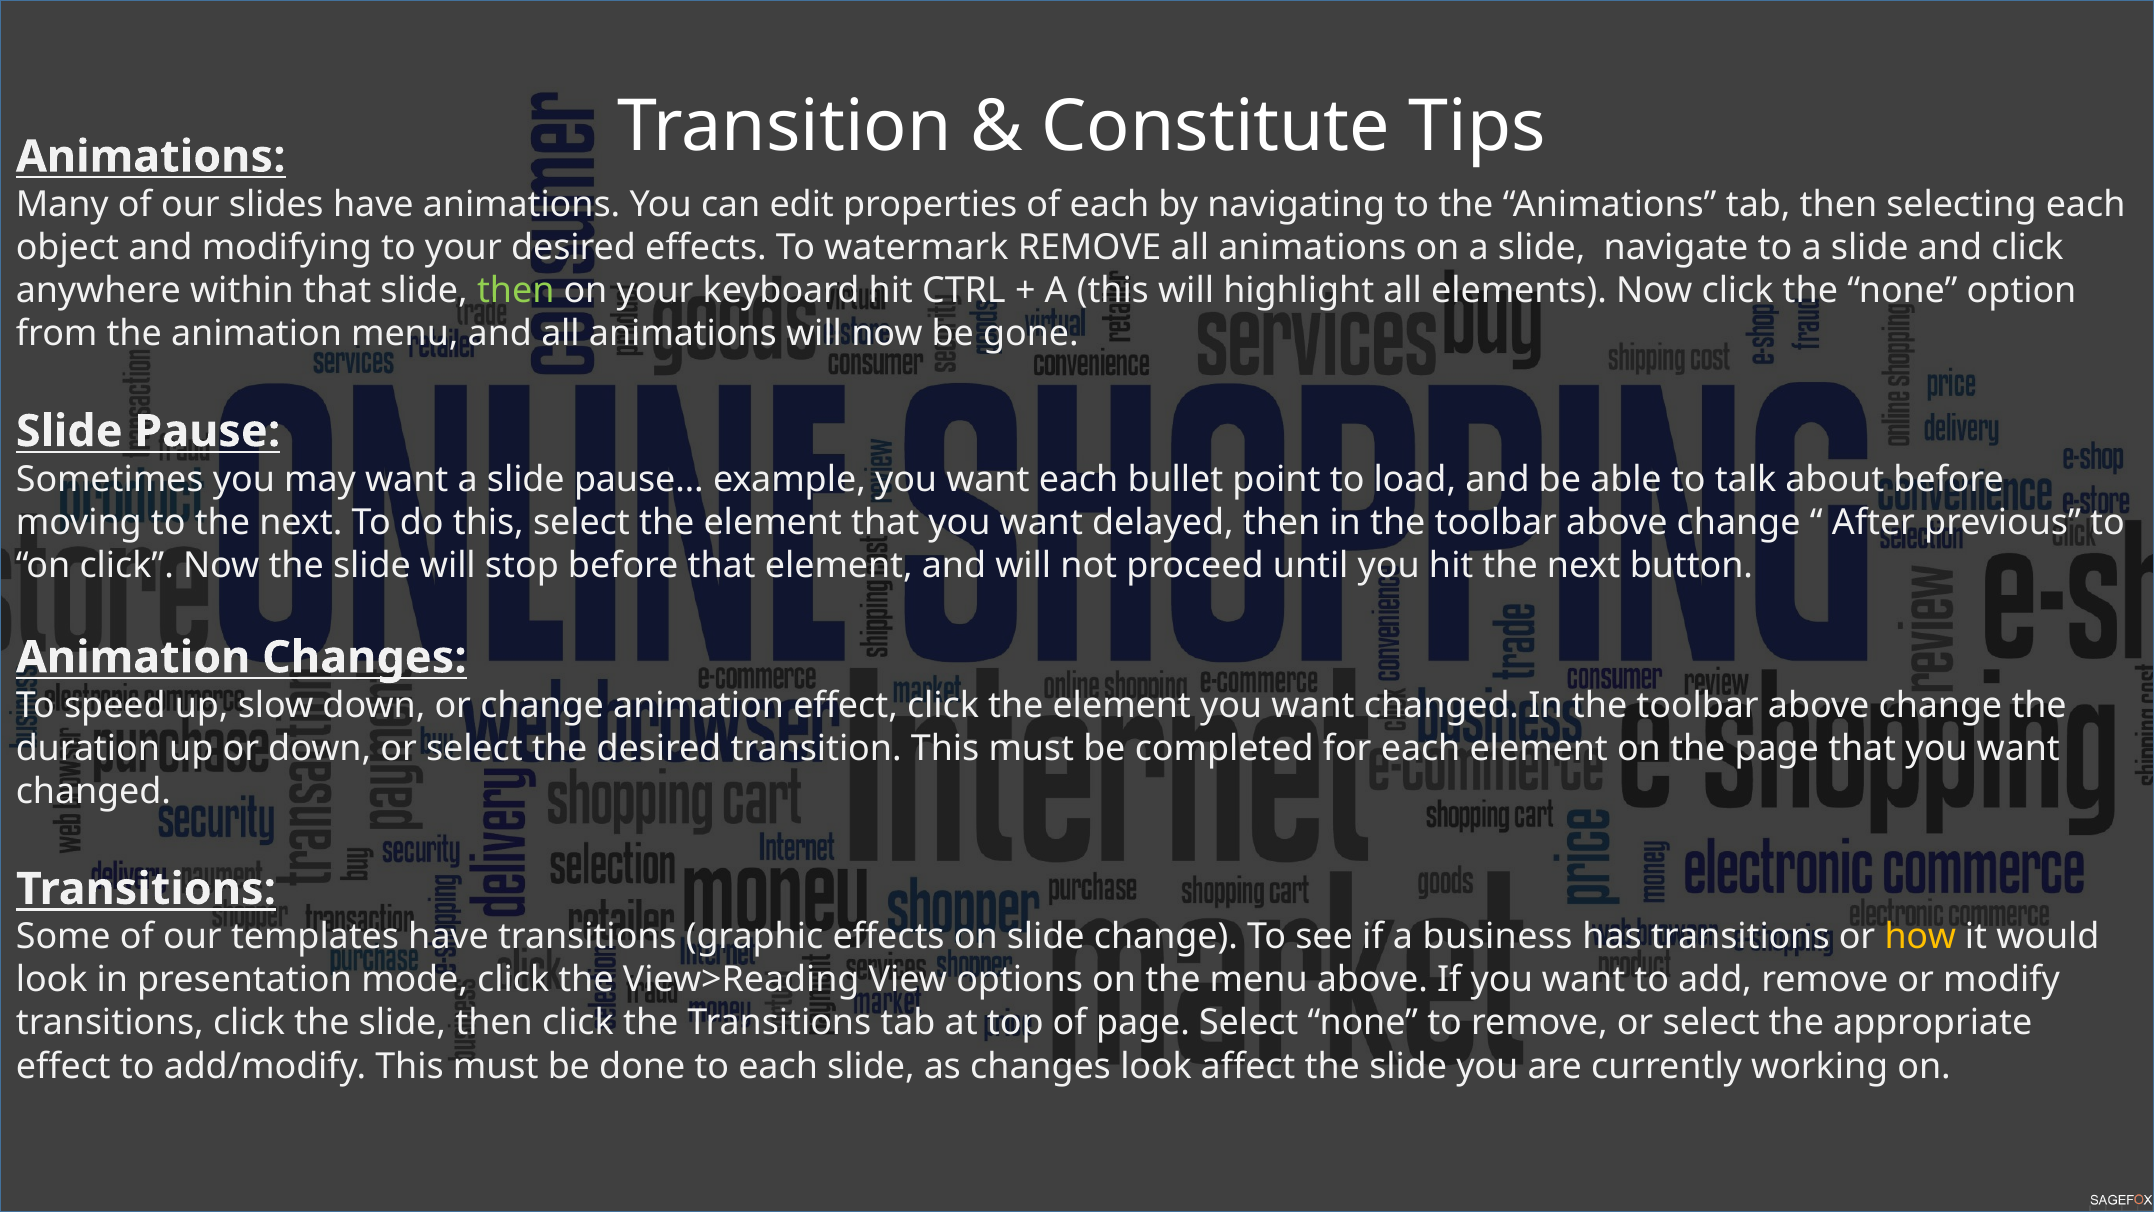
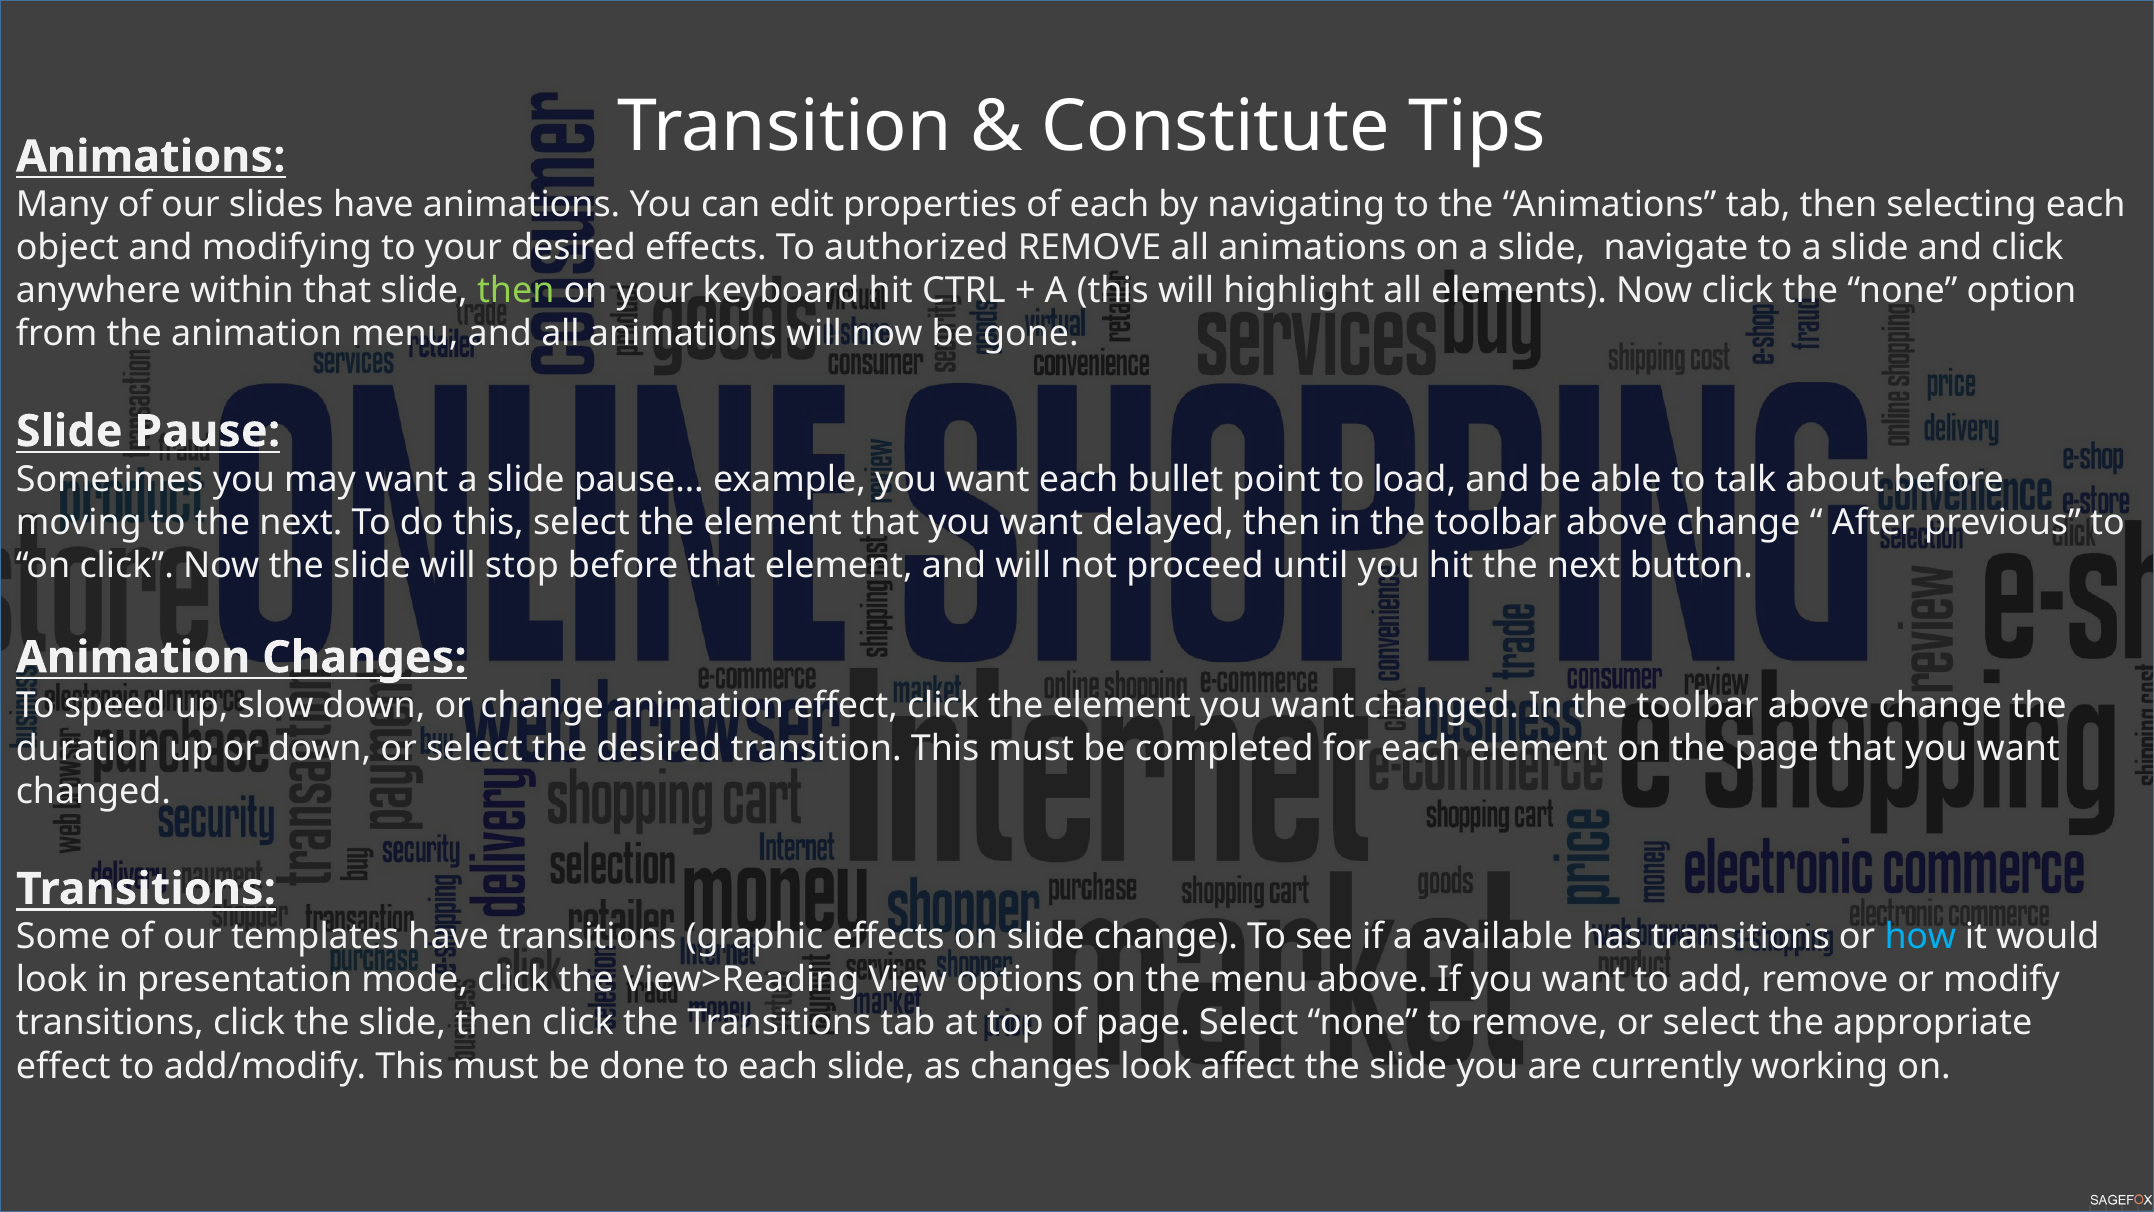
watermark: watermark -> authorized
business: business -> available
how colour: yellow -> light blue
